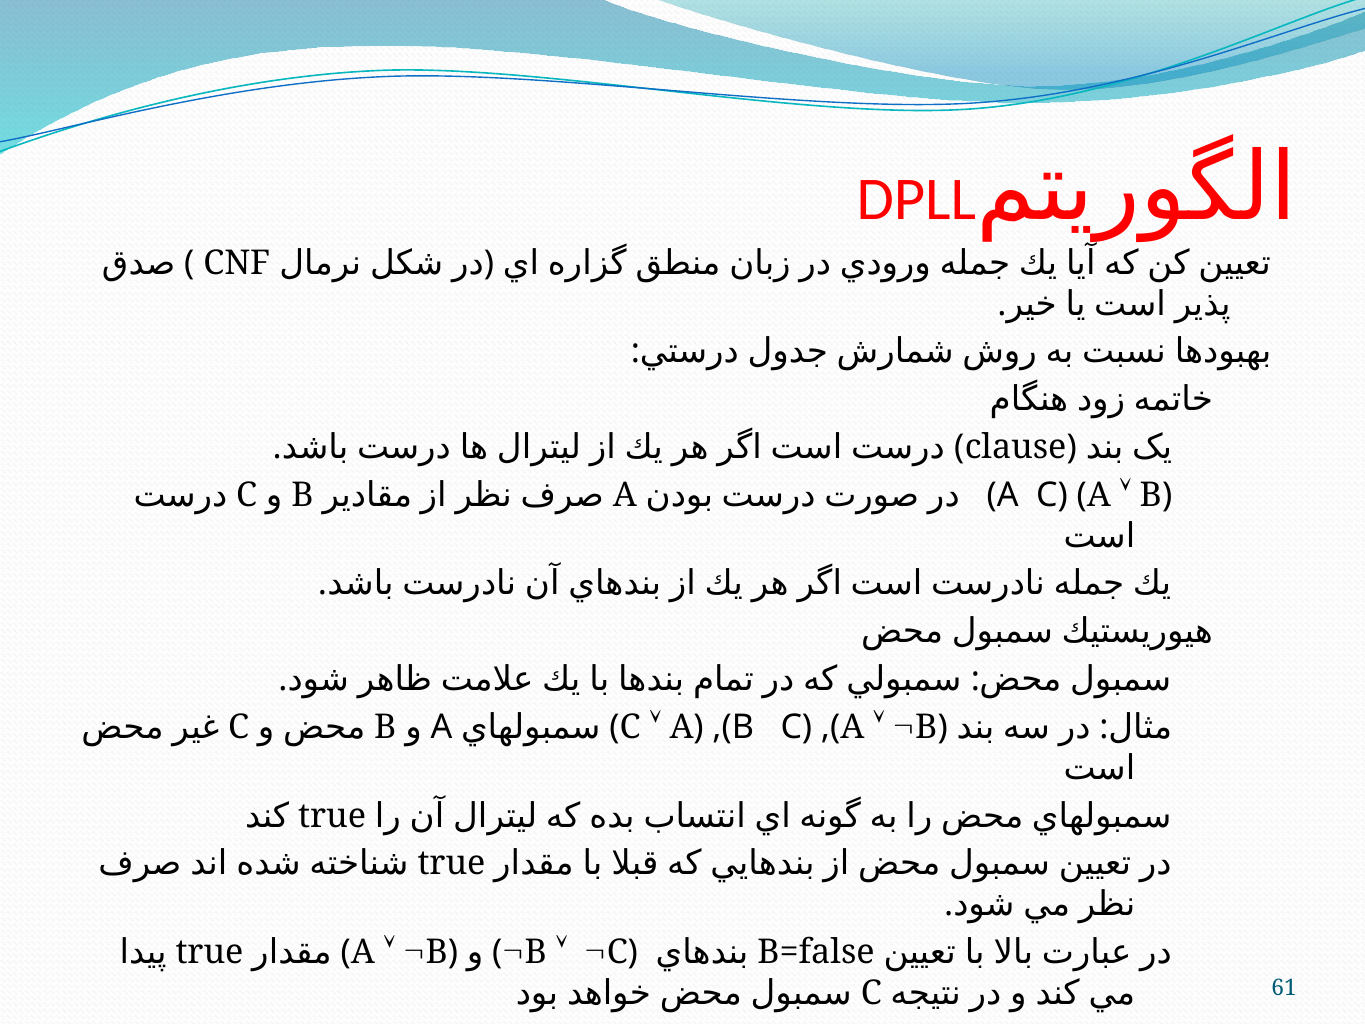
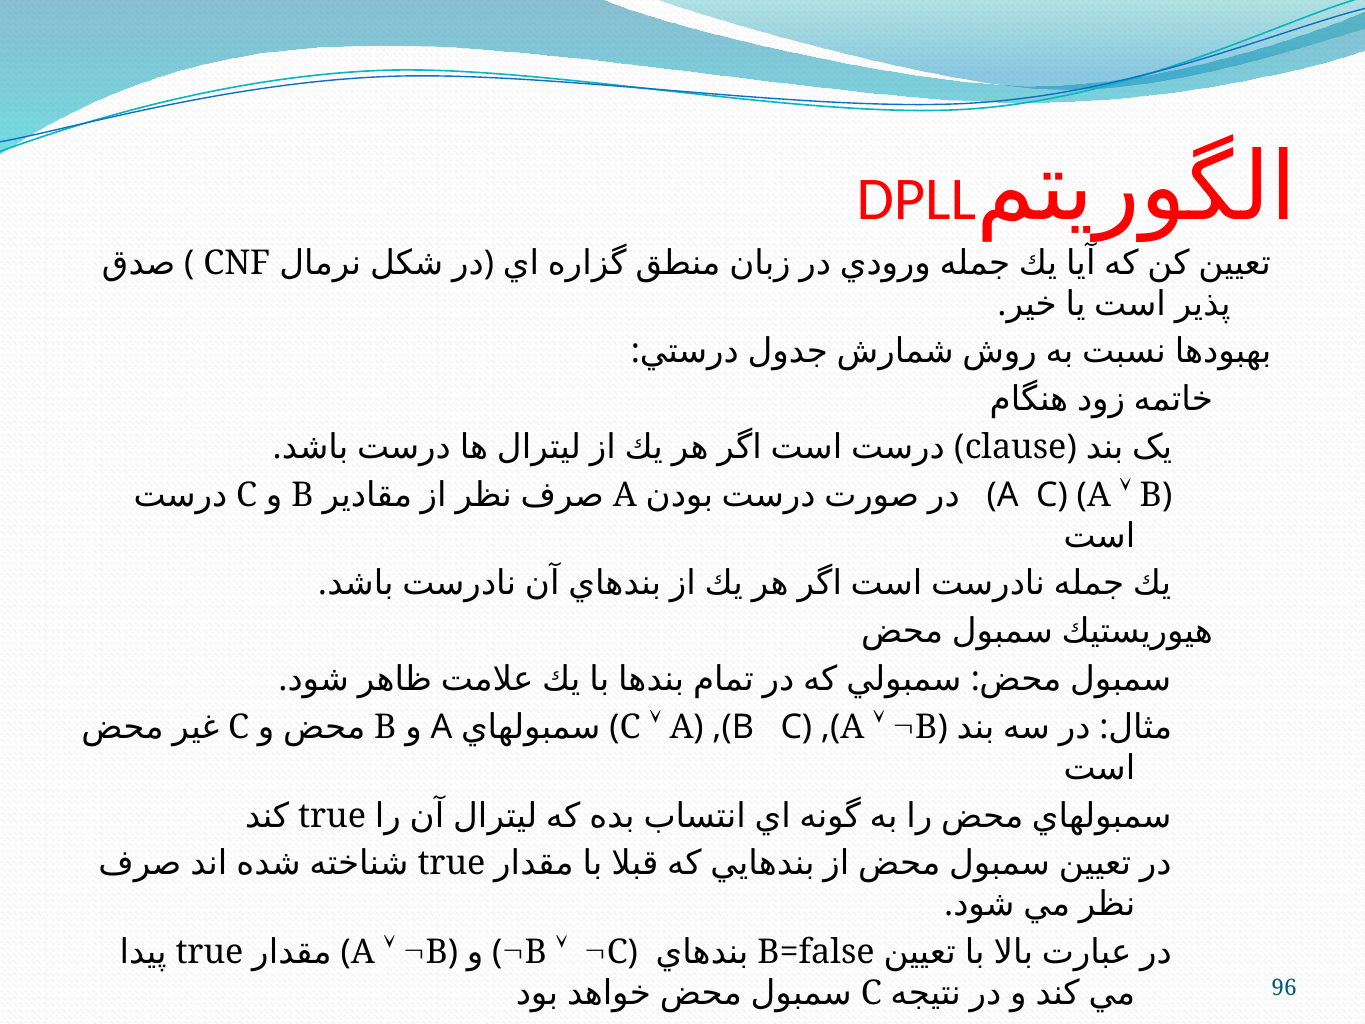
61: 61 -> 96
